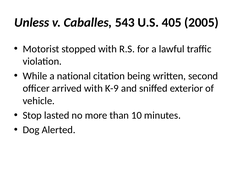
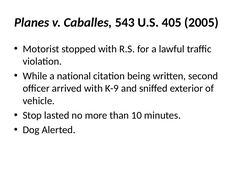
Unless: Unless -> Planes
